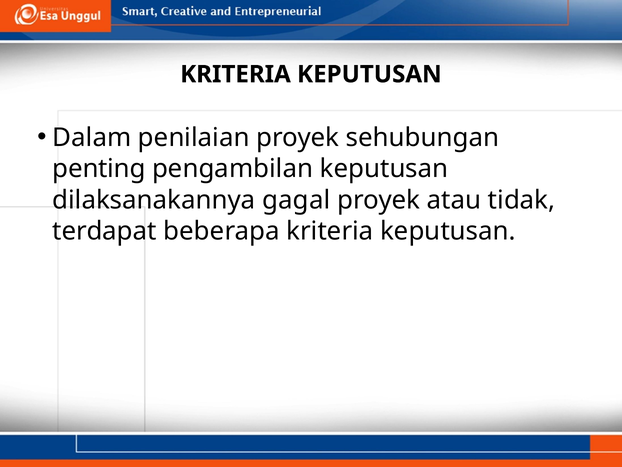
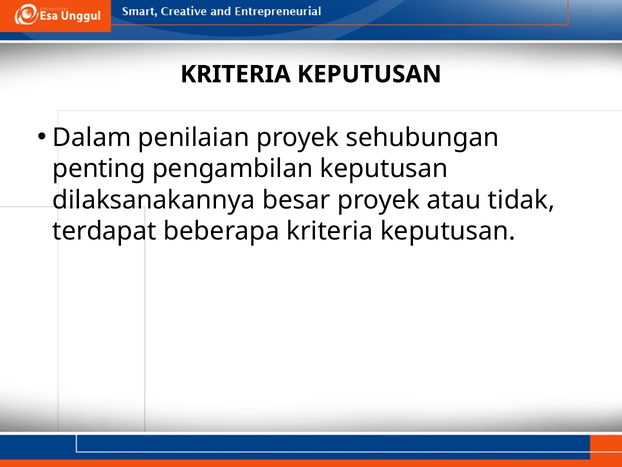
gagal: gagal -> besar
